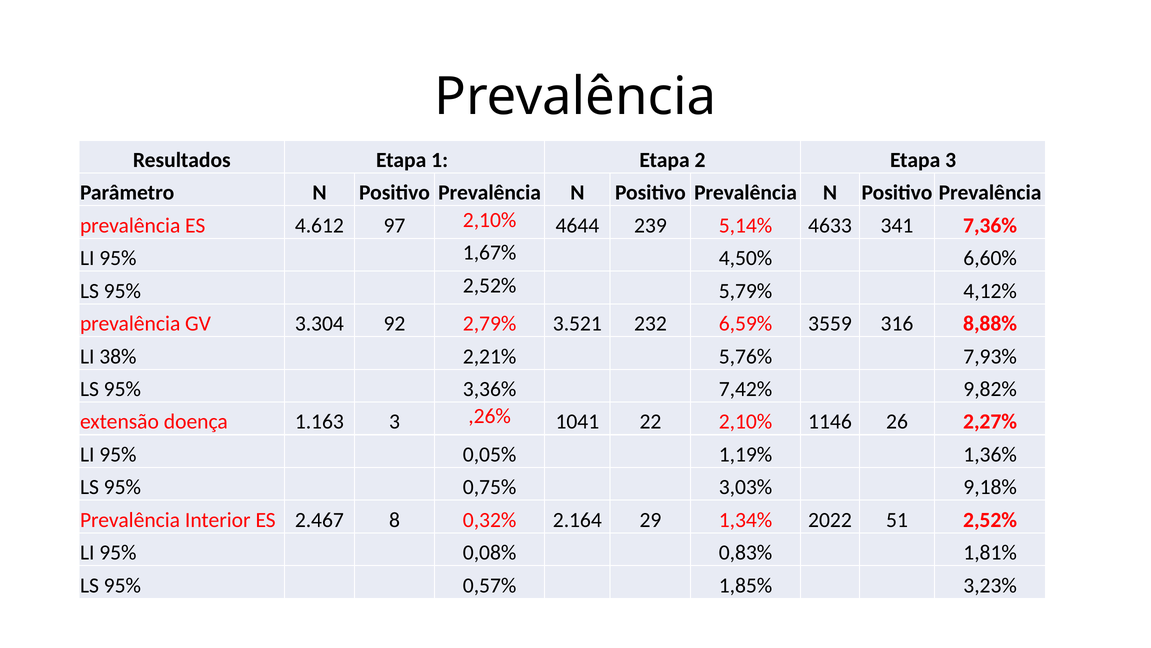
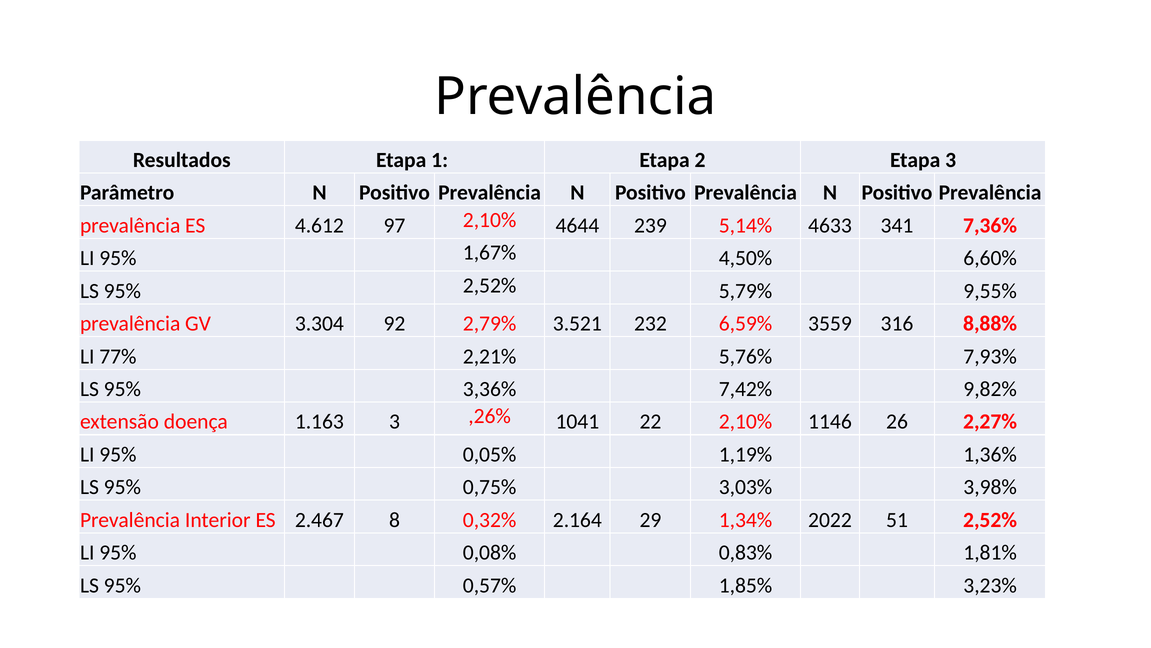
4,12%: 4,12% -> 9,55%
38%: 38% -> 77%
9,18%: 9,18% -> 3,98%
